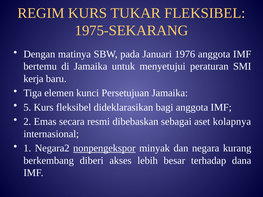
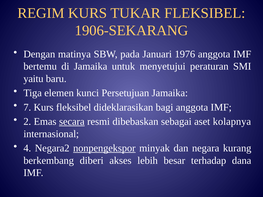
1975-SEKARANG: 1975-SEKARANG -> 1906-SEKARANG
kerja: kerja -> yaitu
5: 5 -> 7
secara underline: none -> present
1: 1 -> 4
